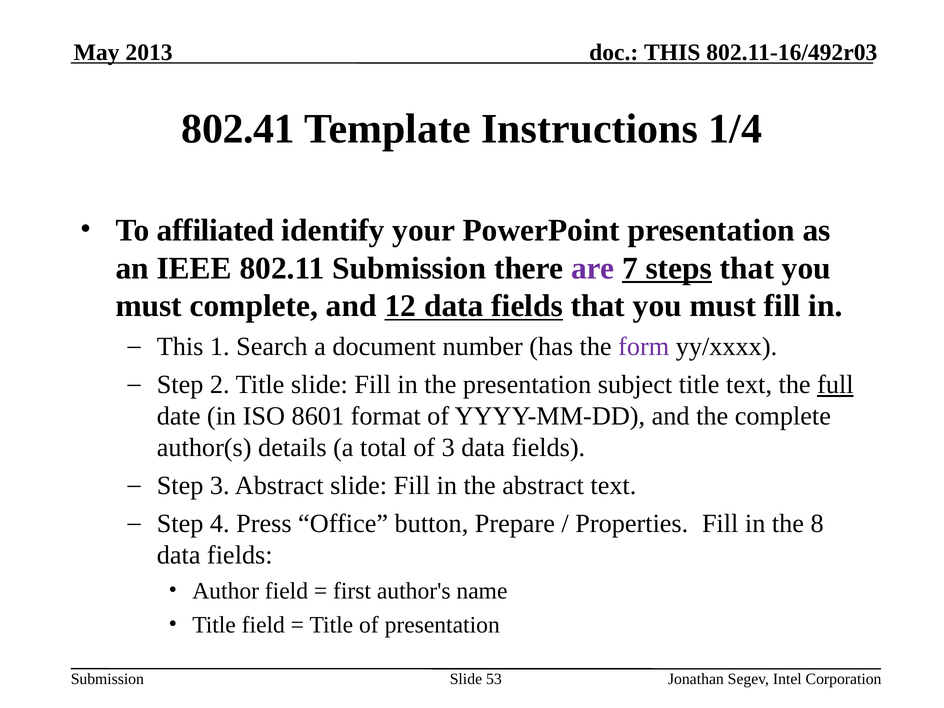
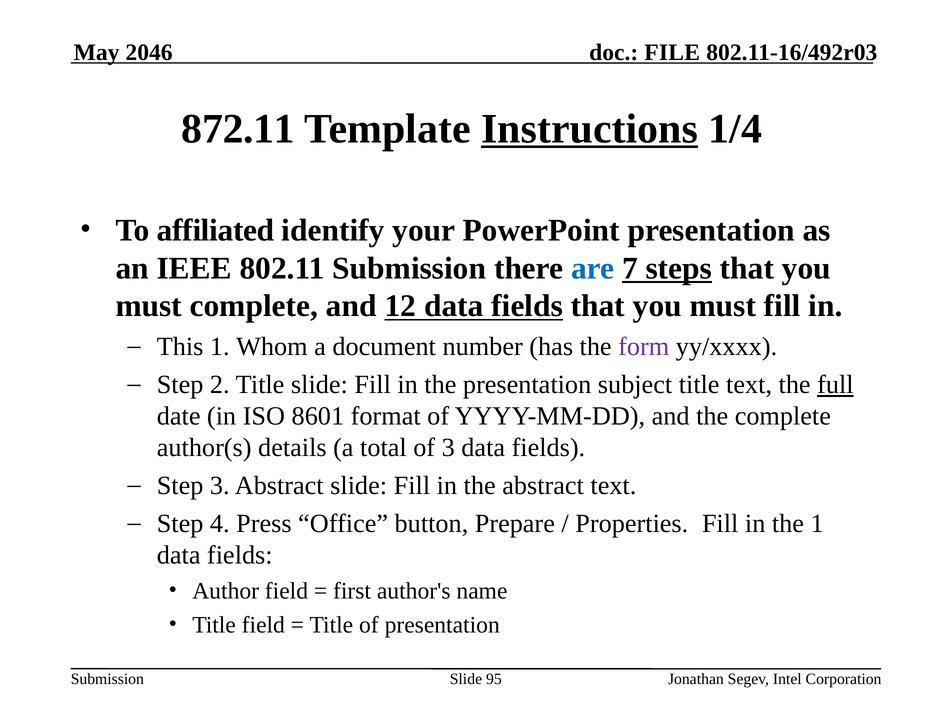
2013: 2013 -> 2046
THIS at (672, 52): THIS -> FILE
802.41: 802.41 -> 872.11
Instructions underline: none -> present
are colour: purple -> blue
Search: Search -> Whom
the 8: 8 -> 1
53: 53 -> 95
